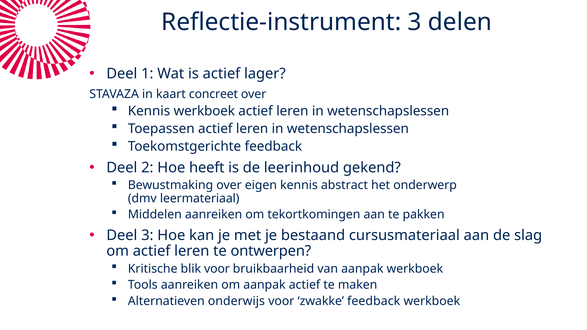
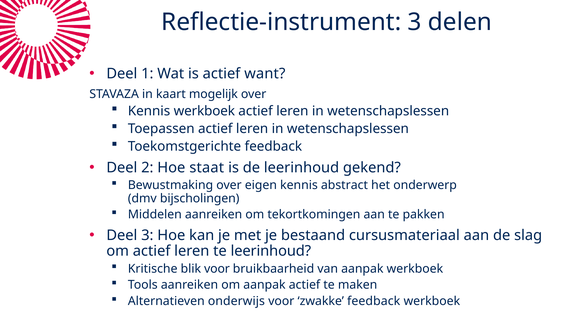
lager: lager -> want
concreet: concreet -> mogelijk
heeft: heeft -> staat
leermateriaal: leermateriaal -> bijscholingen
te ontwerpen: ontwerpen -> leerinhoud
